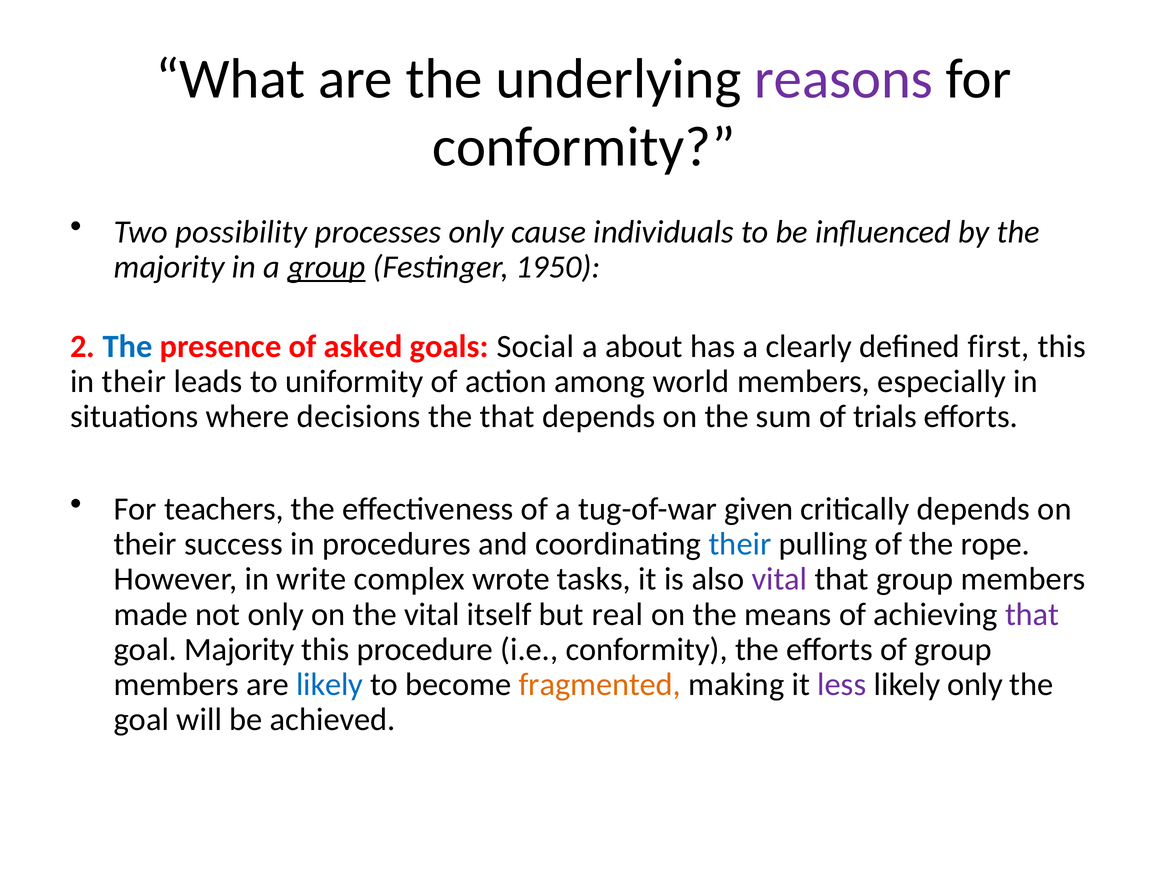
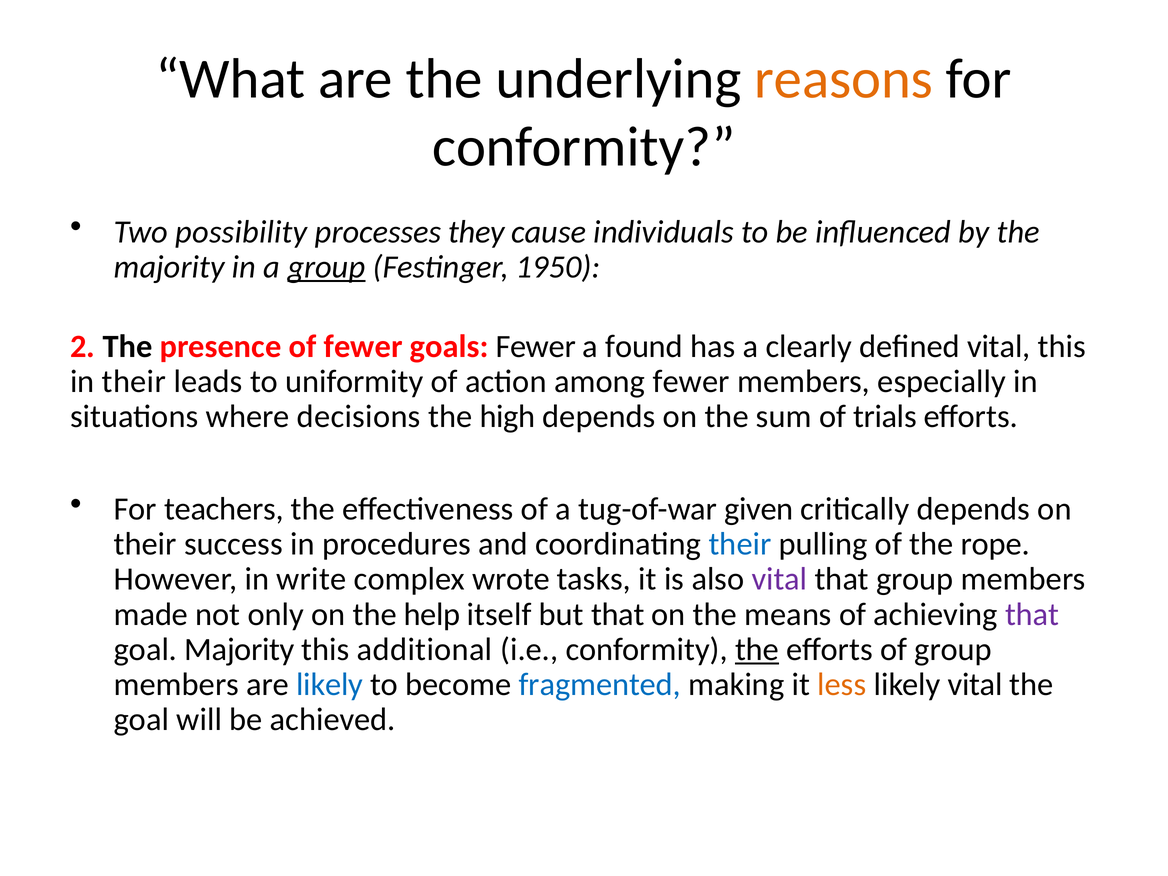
reasons colour: purple -> orange
processes only: only -> they
The at (127, 346) colour: blue -> black
of asked: asked -> fewer
goals Social: Social -> Fewer
about: about -> found
defined first: first -> vital
among world: world -> fewer
the that: that -> high
the vital: vital -> help
but real: real -> that
procedure: procedure -> additional
the at (757, 649) underline: none -> present
fragmented colour: orange -> blue
less colour: purple -> orange
likely only: only -> vital
